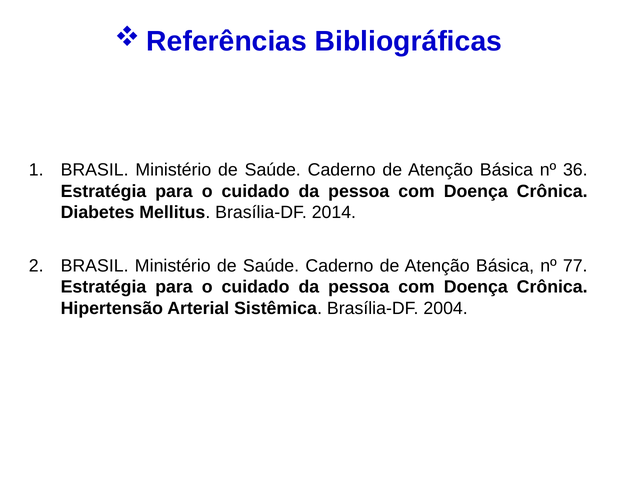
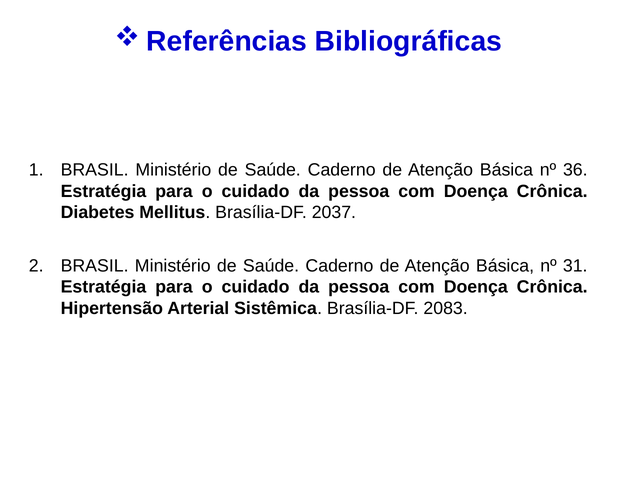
2014: 2014 -> 2037
77: 77 -> 31
2004: 2004 -> 2083
